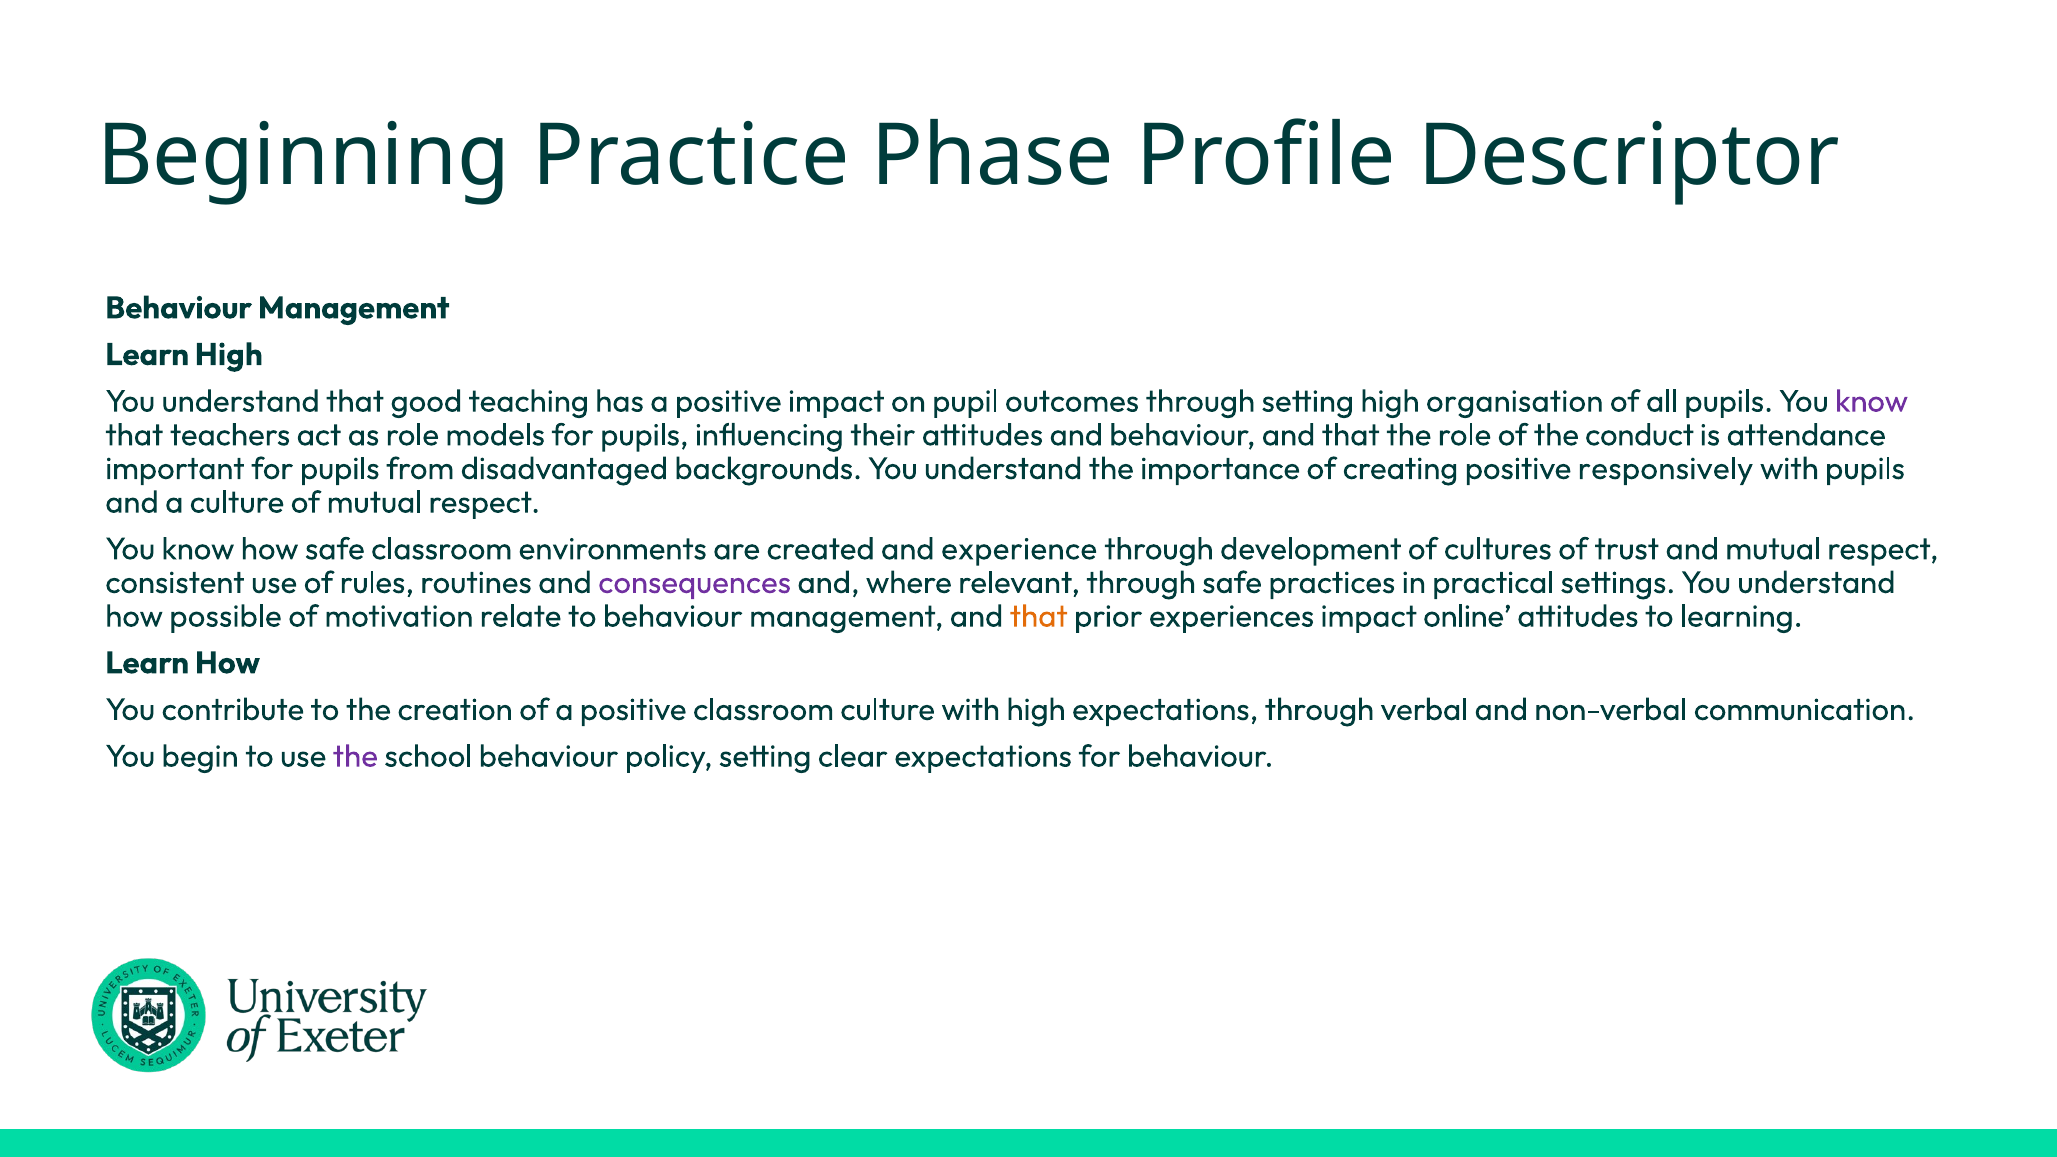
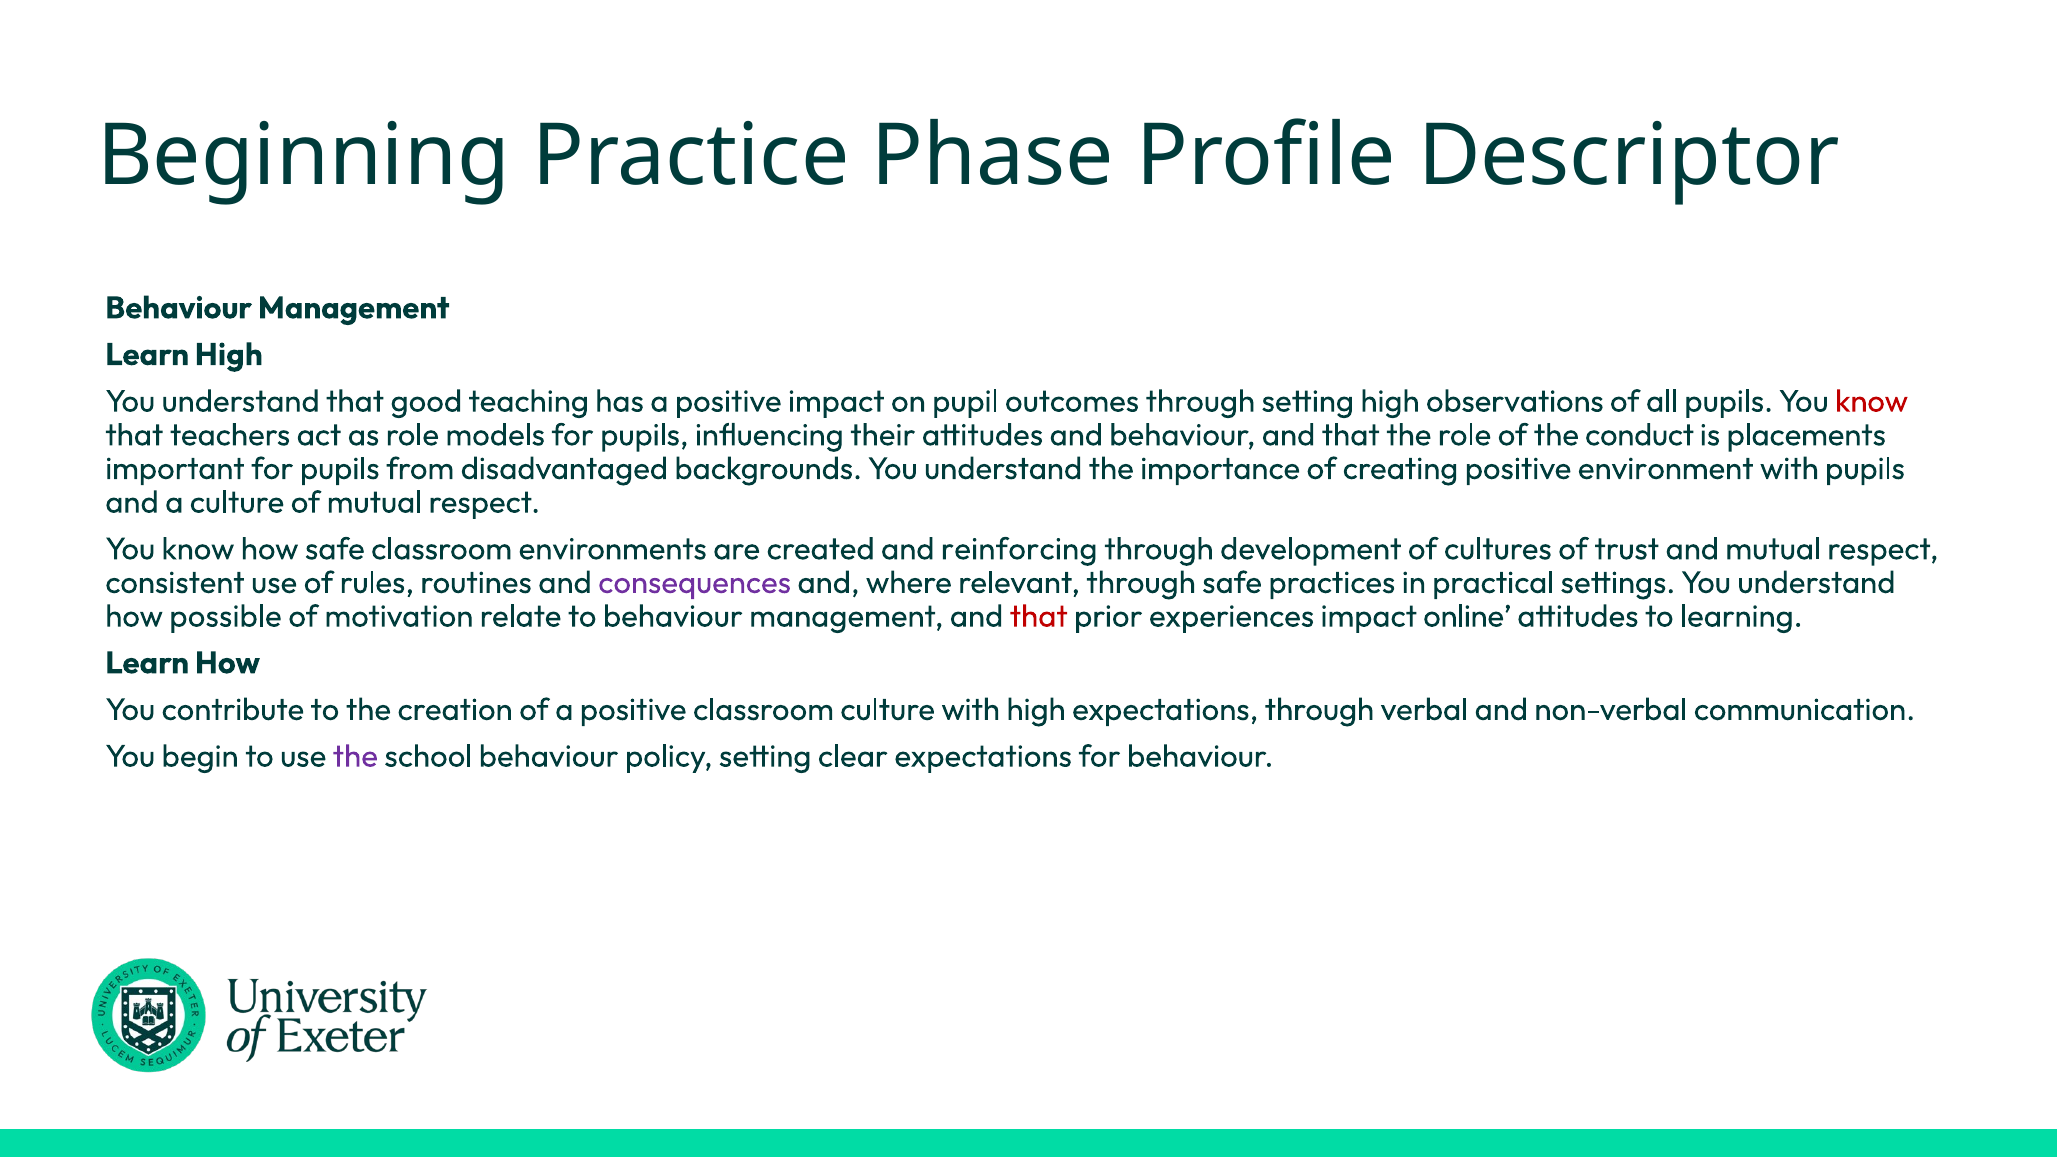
organisation: organisation -> observations
know at (1872, 401) colour: purple -> red
attendance: attendance -> placements
responsively: responsively -> environment
experience: experience -> reinforcing
that at (1039, 616) colour: orange -> red
